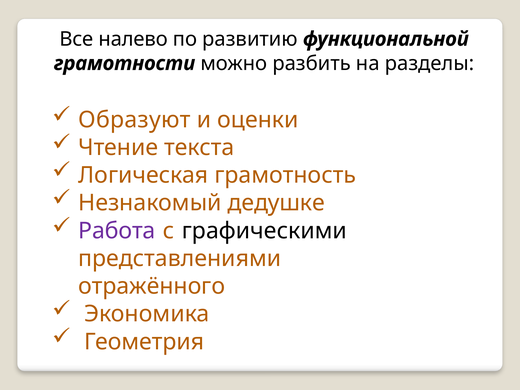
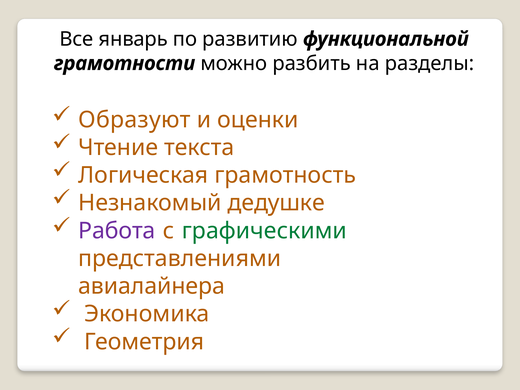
налево: налево -> январь
графическими colour: black -> green
отражённого: отражённого -> авиалайнера
